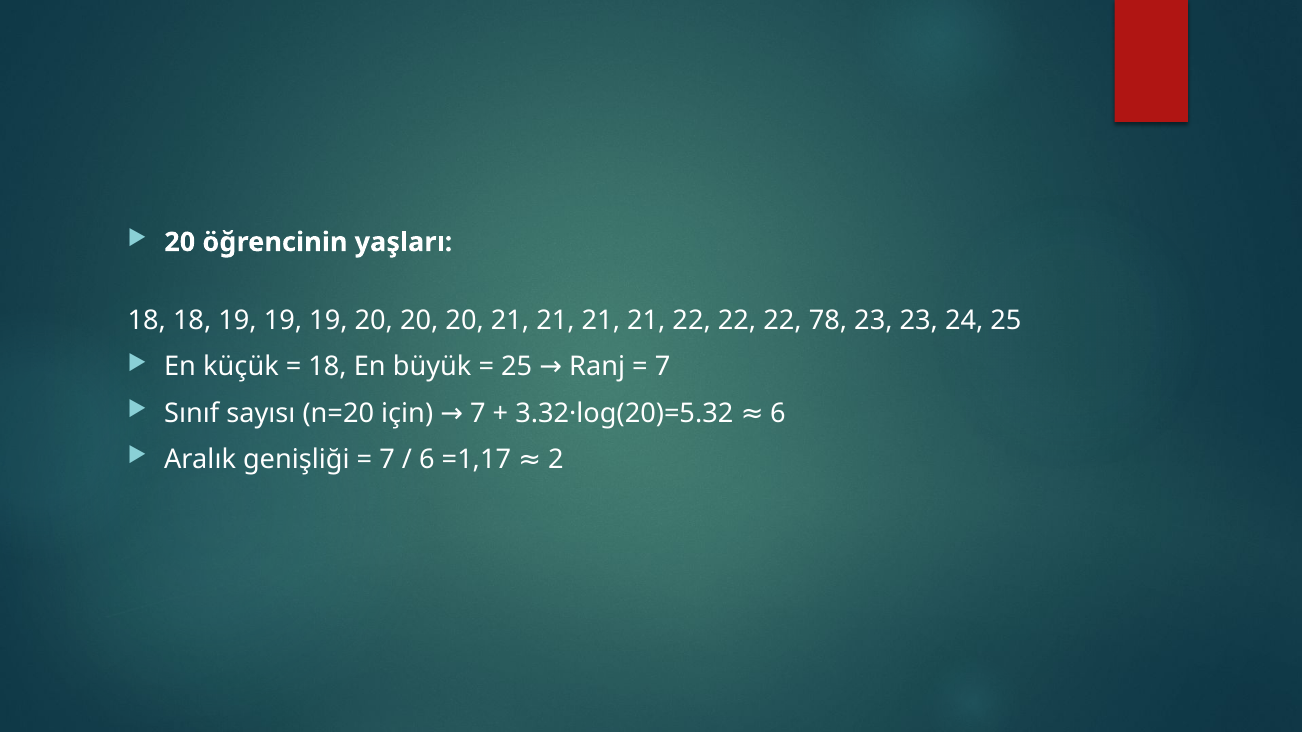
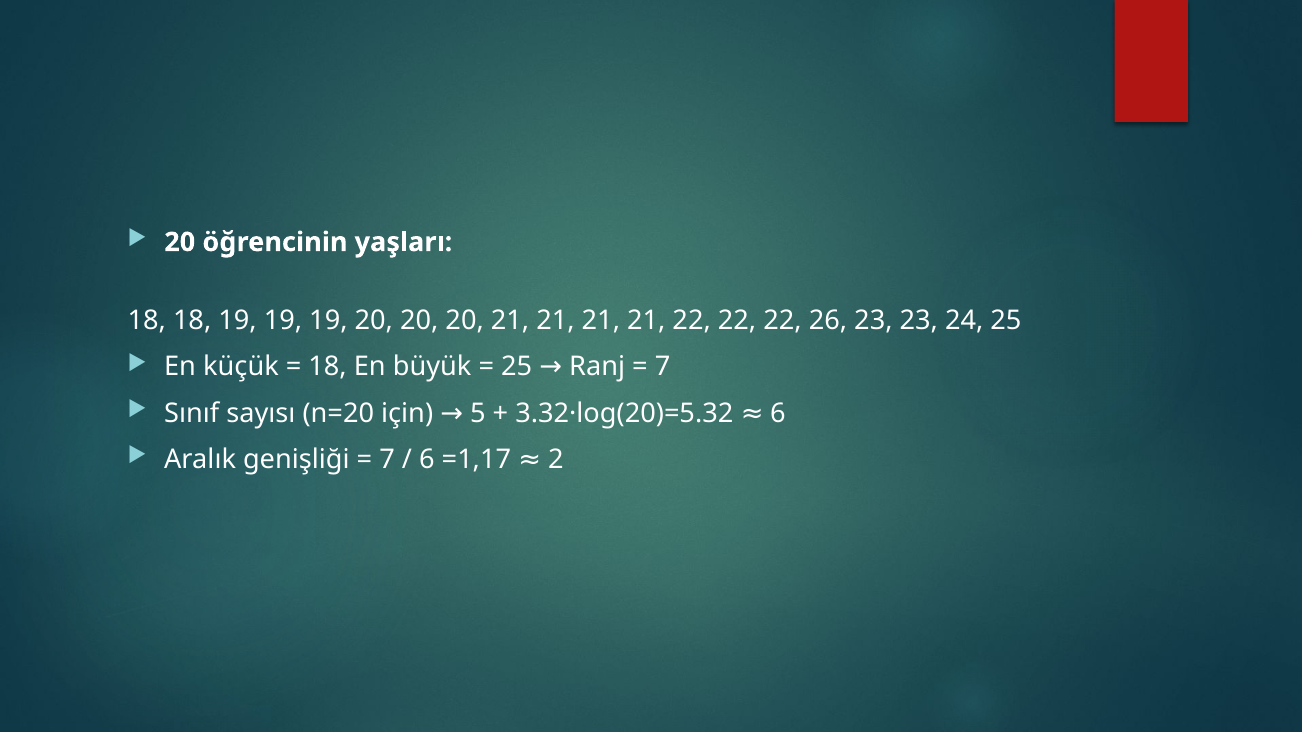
78: 78 -> 26
için 7: 7 -> 5
